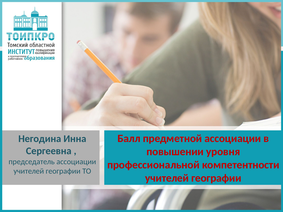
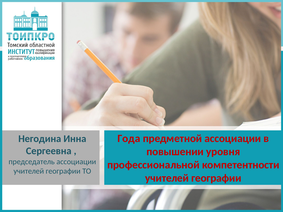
Балл: Балл -> Года
